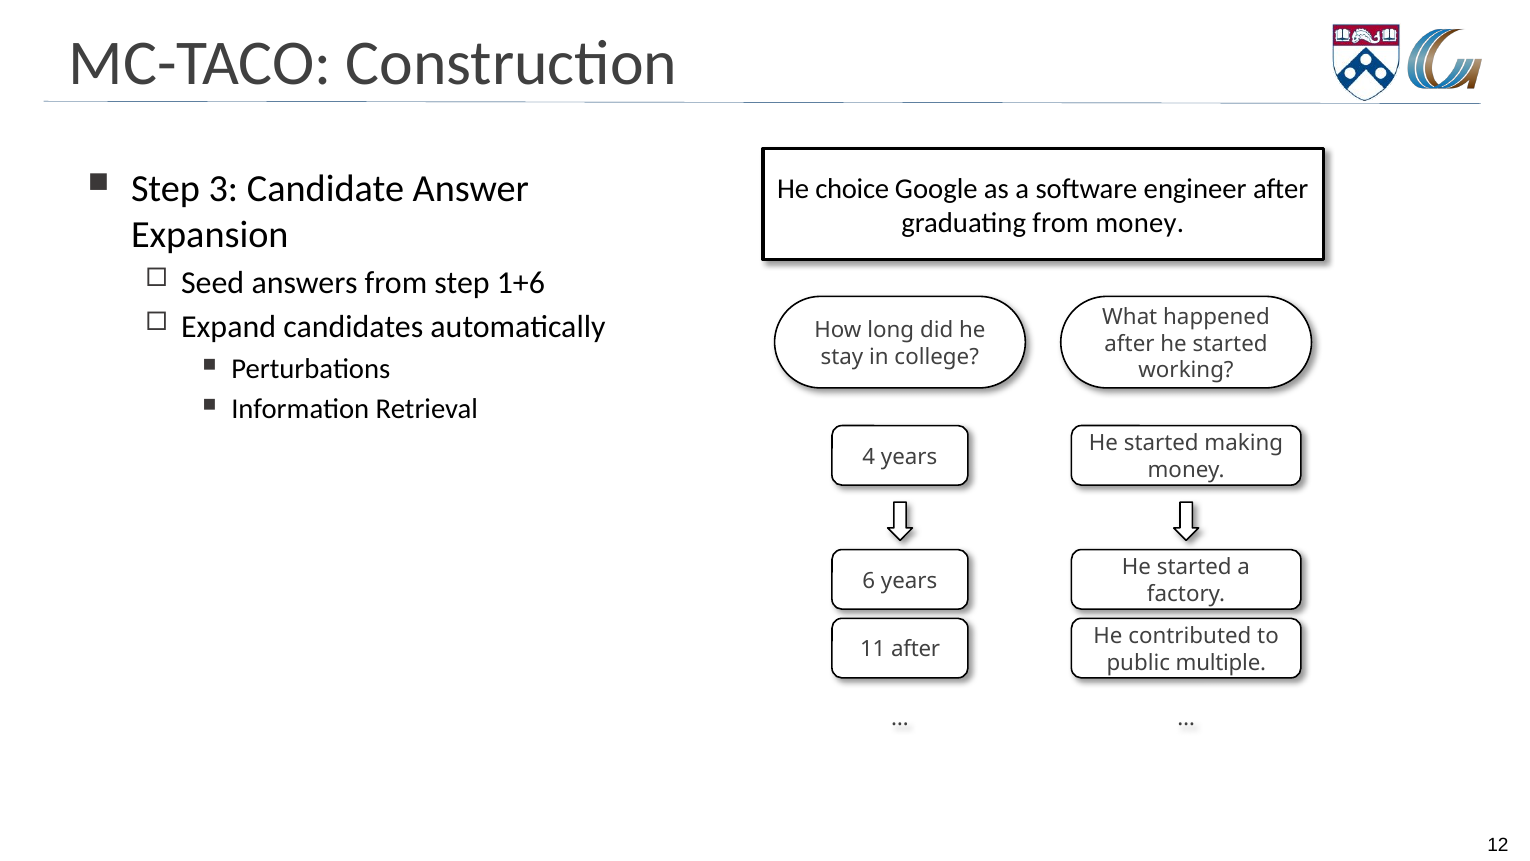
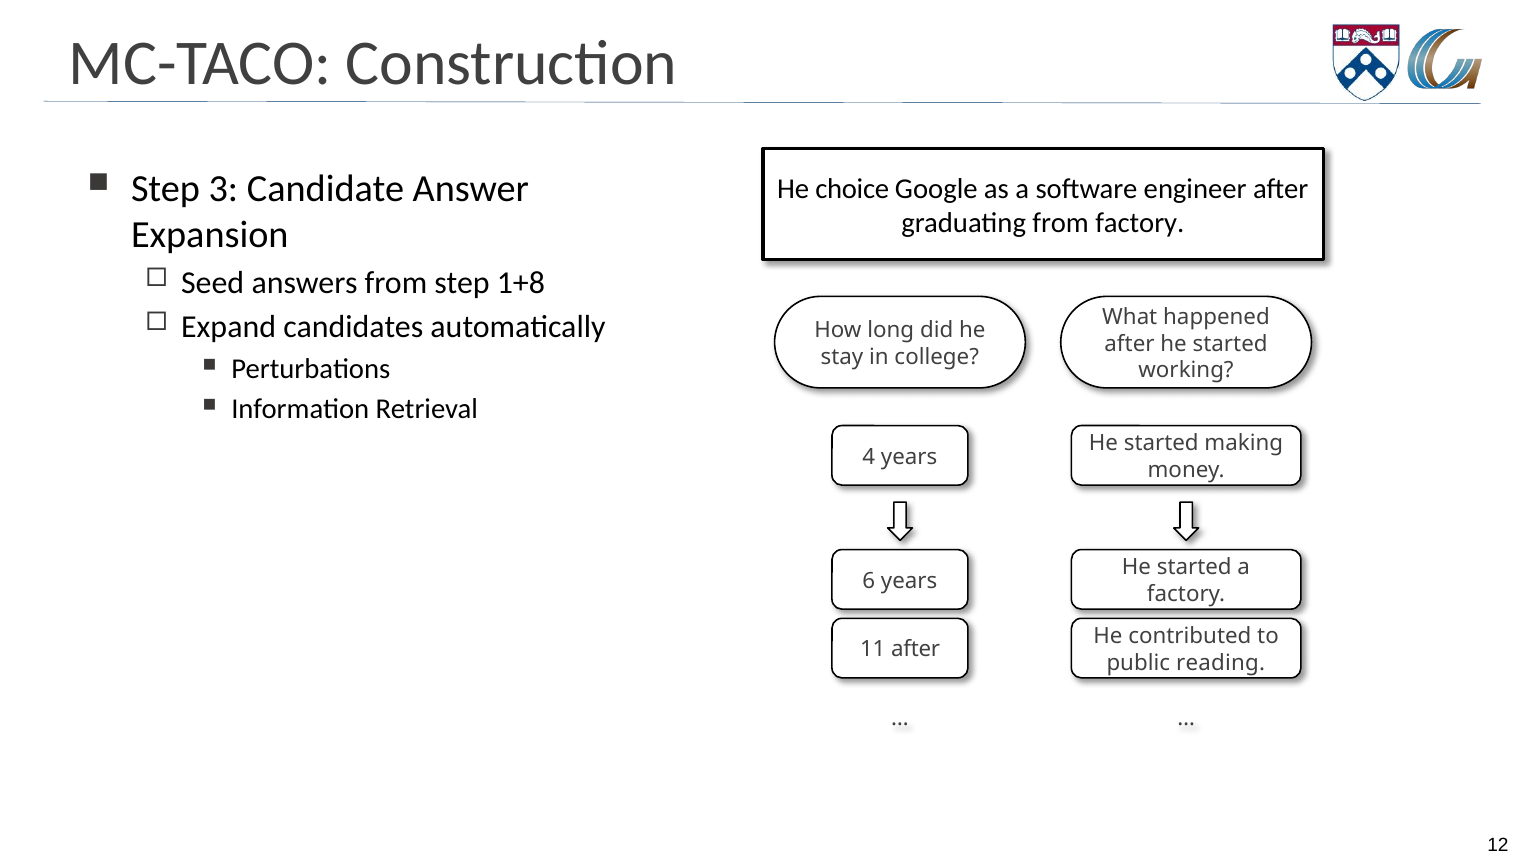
from money: money -> factory
1+6: 1+6 -> 1+8
multiple: multiple -> reading
